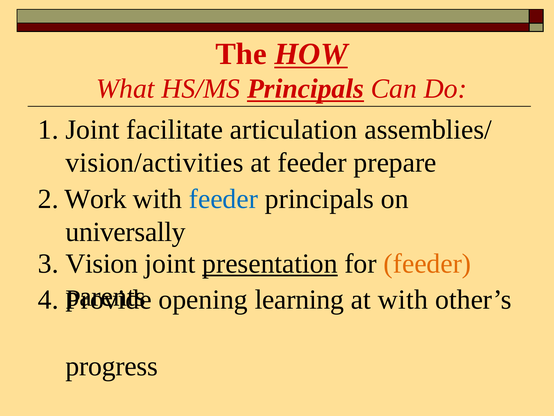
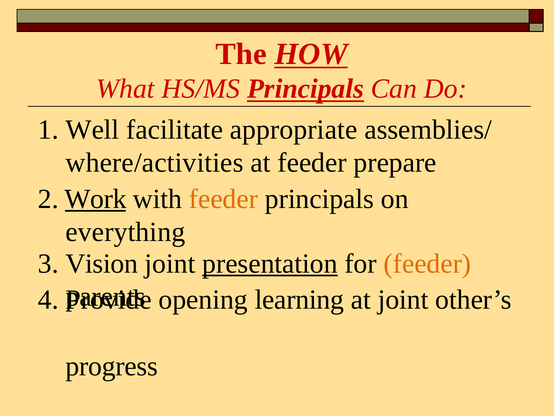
1 Joint: Joint -> Well
articulation: articulation -> appropriate
vision/activities: vision/activities -> where/activities
Work underline: none -> present
feeder at (223, 199) colour: blue -> orange
universally: universally -> everything
at with: with -> joint
